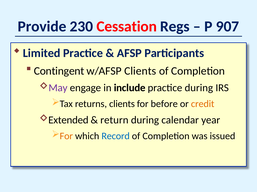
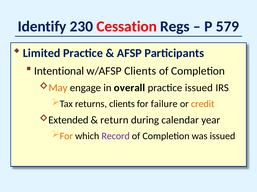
Provide: Provide -> Identify
907: 907 -> 579
Contingent: Contingent -> Intentional
May colour: purple -> orange
include: include -> overall
practice during: during -> issued
before: before -> failure
Record colour: blue -> purple
